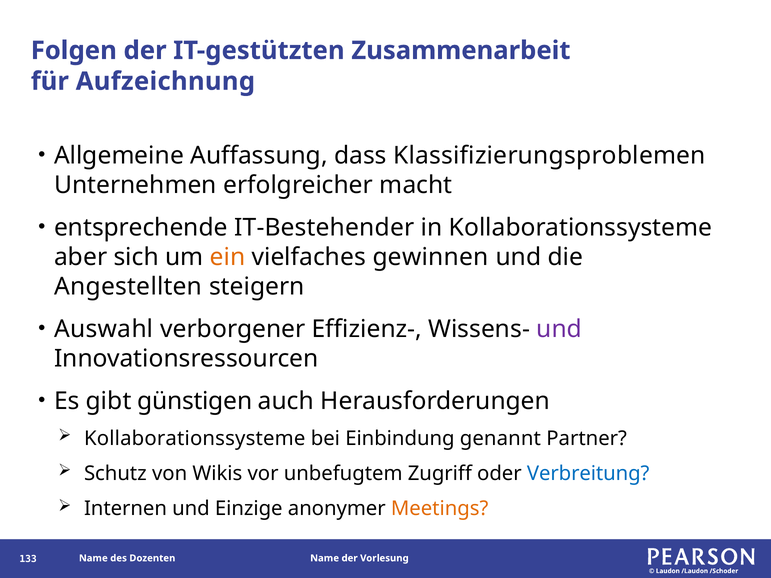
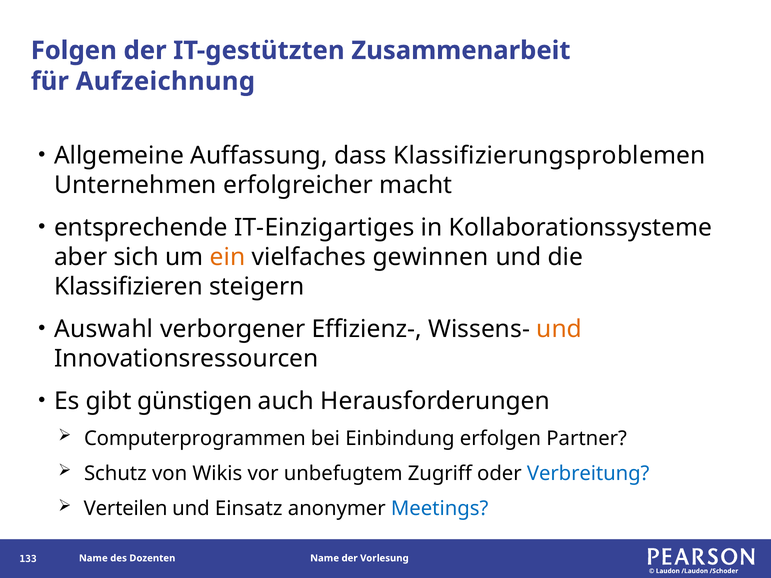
IT-Bestehender: IT-Bestehender -> IT-Einzigartiges
Angestellten: Angestellten -> Klassifizieren
und at (559, 329) colour: purple -> orange
Kollaborationssysteme at (195, 439): Kollaborationssysteme -> Computerprogrammen
genannt: genannt -> erfolgen
Internen: Internen -> Verteilen
Einzige: Einzige -> Einsatz
Meetings colour: orange -> blue
